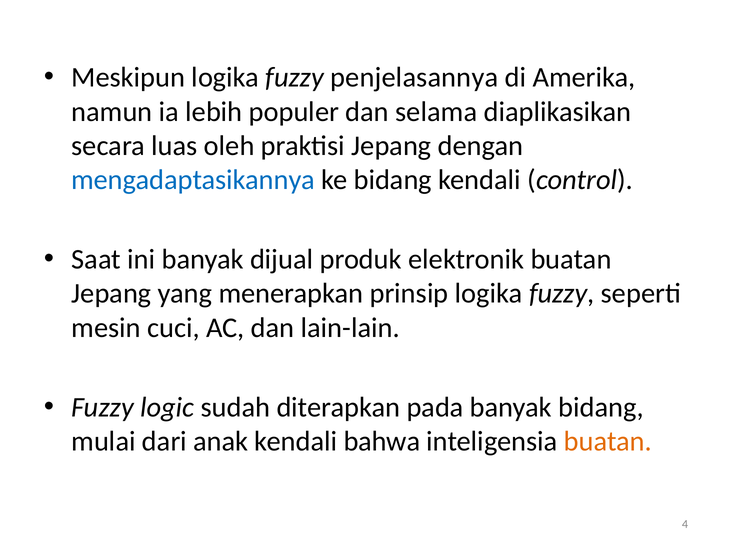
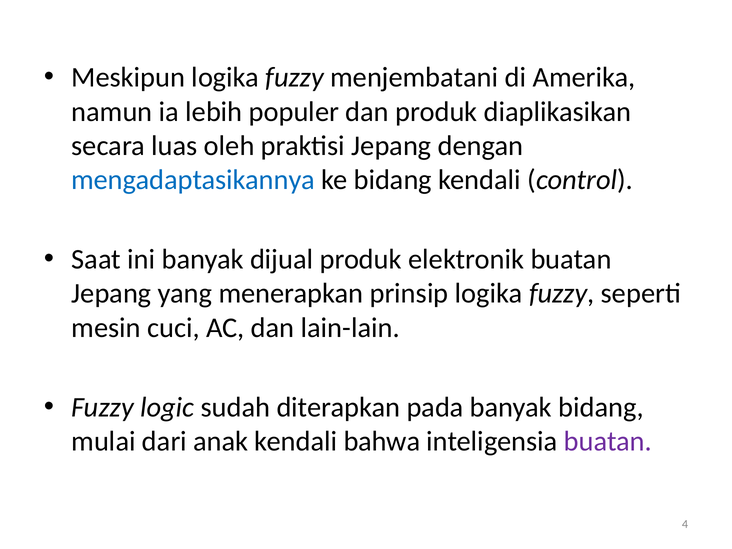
penjelasannya: penjelasannya -> menjembatani
dan selama: selama -> produk
buatan at (608, 441) colour: orange -> purple
